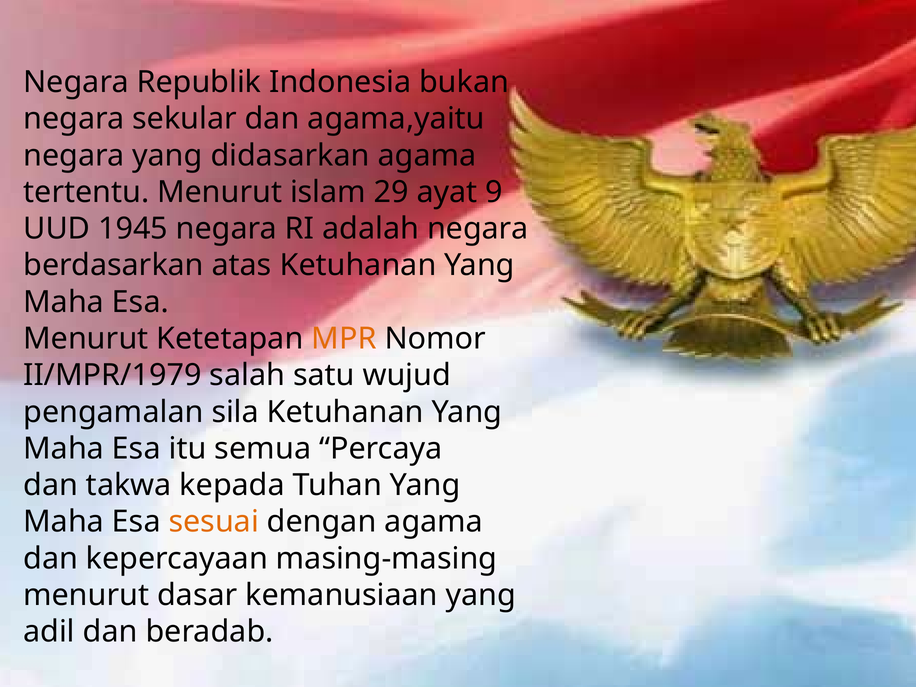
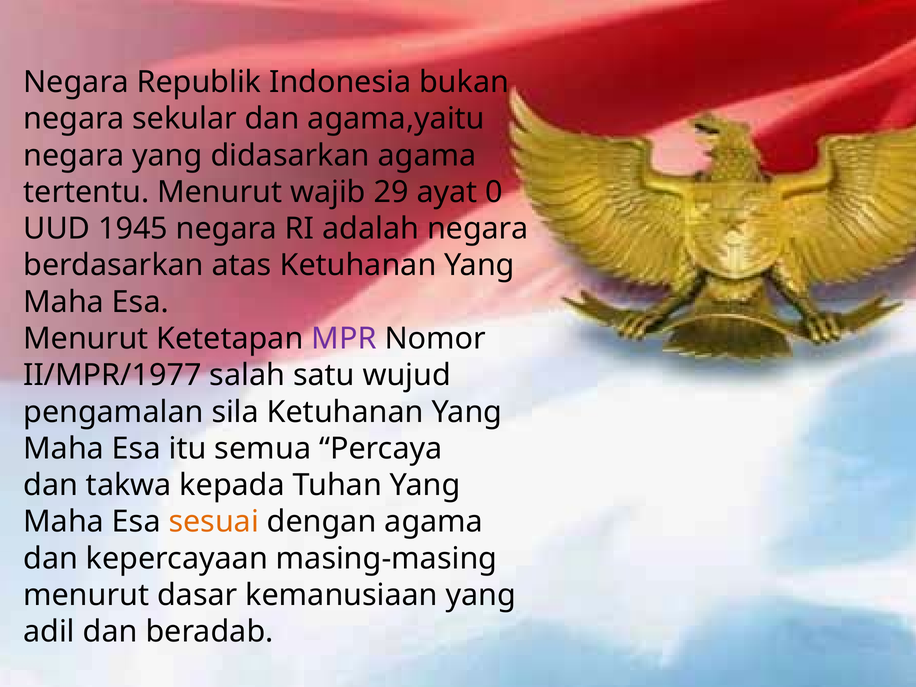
islam: islam -> wajib
9: 9 -> 0
MPR colour: orange -> purple
II/MPR/1979: II/MPR/1979 -> II/MPR/1977
